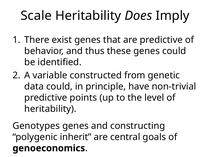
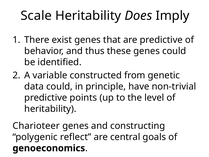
Genotypes: Genotypes -> Charioteer
inherit: inherit -> reflect
